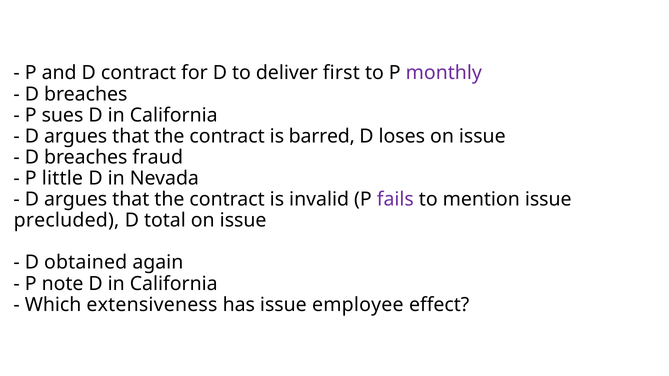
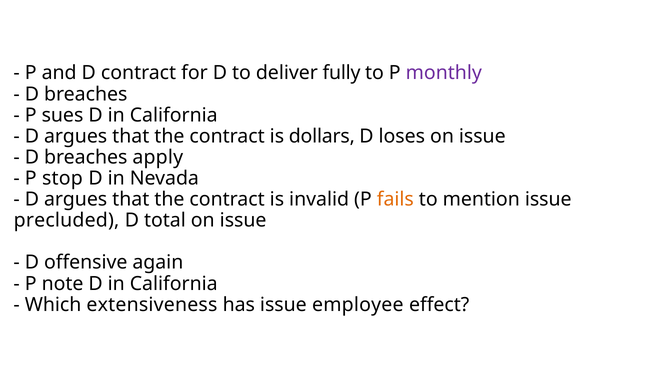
first: first -> fully
barred: barred -> dollars
fraud: fraud -> apply
little: little -> stop
fails colour: purple -> orange
obtained: obtained -> offensive
